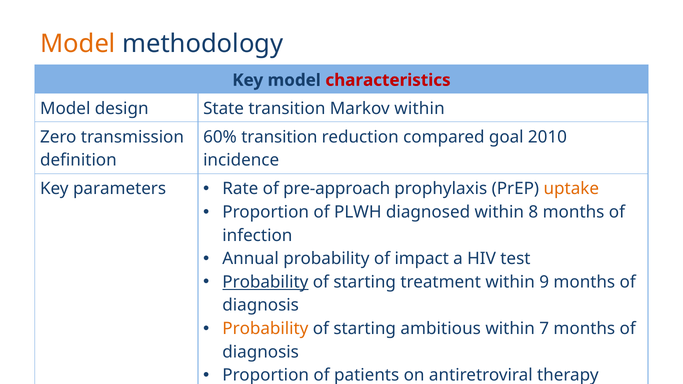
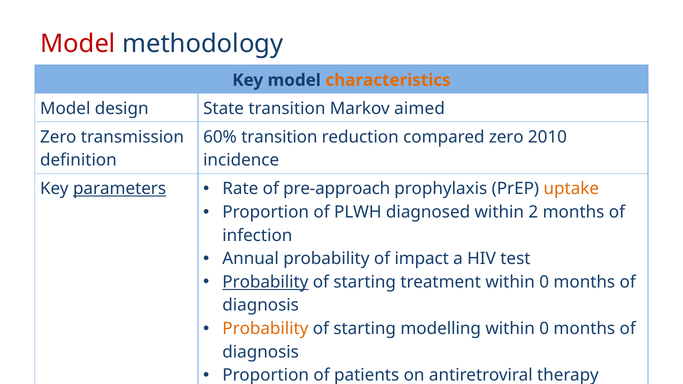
Model at (78, 44) colour: orange -> red
characteristics colour: red -> orange
Markov within: within -> aimed
compared goal: goal -> zero
parameters underline: none -> present
8: 8 -> 2
treatment within 9: 9 -> 0
ambitious: ambitious -> modelling
7 at (544, 329): 7 -> 0
